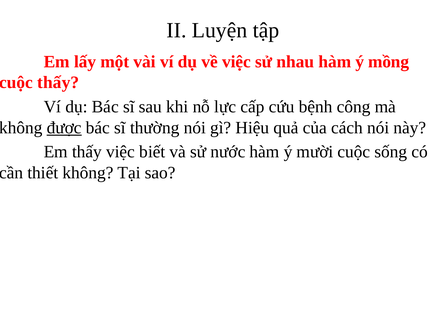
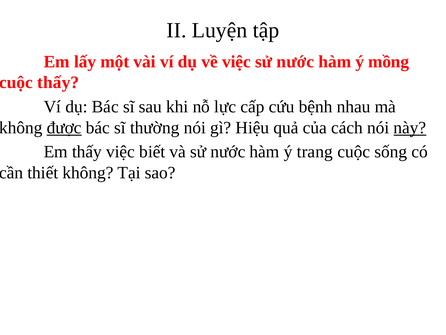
việc sử nhau: nhau -> nước
công: công -> nhau
này underline: none -> present
mười: mười -> trang
